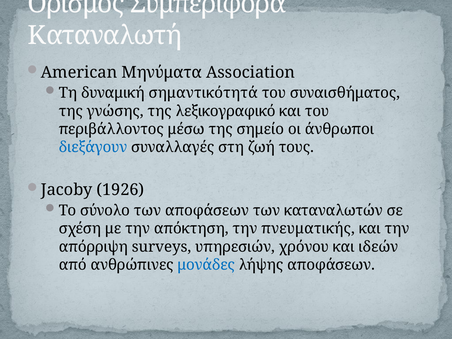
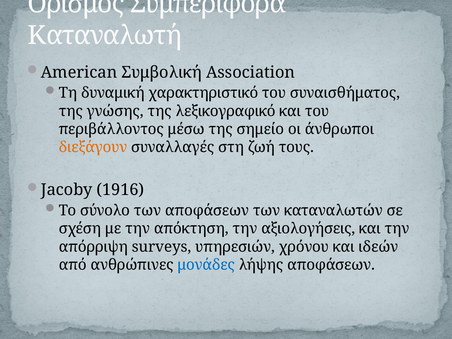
Μηνύματα: Μηνύματα -> Συμβολική
σημαντικότητά: σημαντικότητά -> χαρακτηριστικό
διεξάγουν colour: blue -> orange
1926: 1926 -> 1916
πνευματικής: πνευματικής -> αξιολογήσεις
